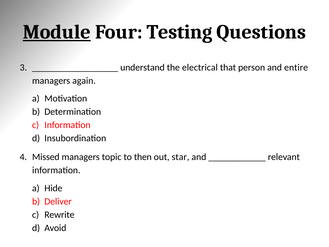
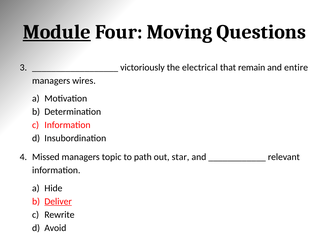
Testing: Testing -> Moving
understand: understand -> victoriously
person: person -> remain
again: again -> wires
then: then -> path
Deliver underline: none -> present
